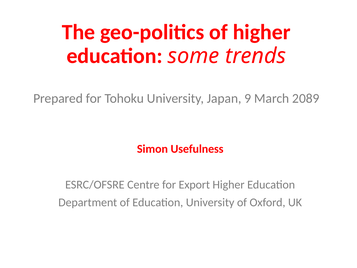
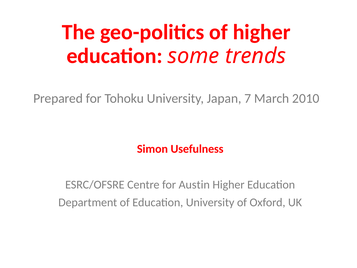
9: 9 -> 7
2089: 2089 -> 2010
Export: Export -> Austin
